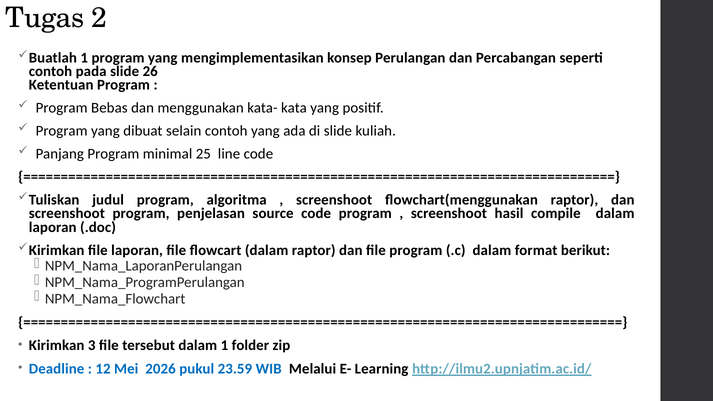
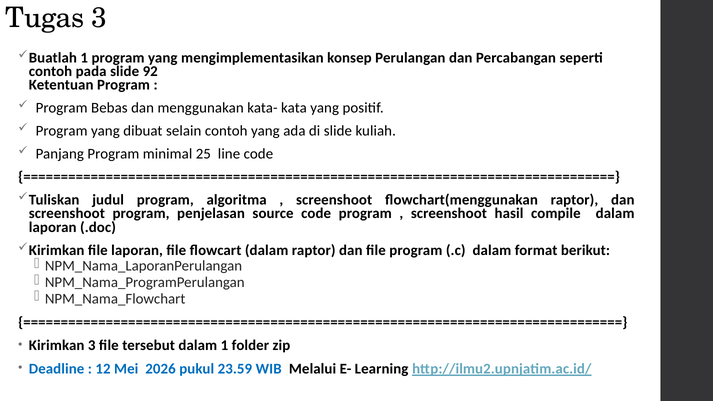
Tugas 2: 2 -> 3
26: 26 -> 92
